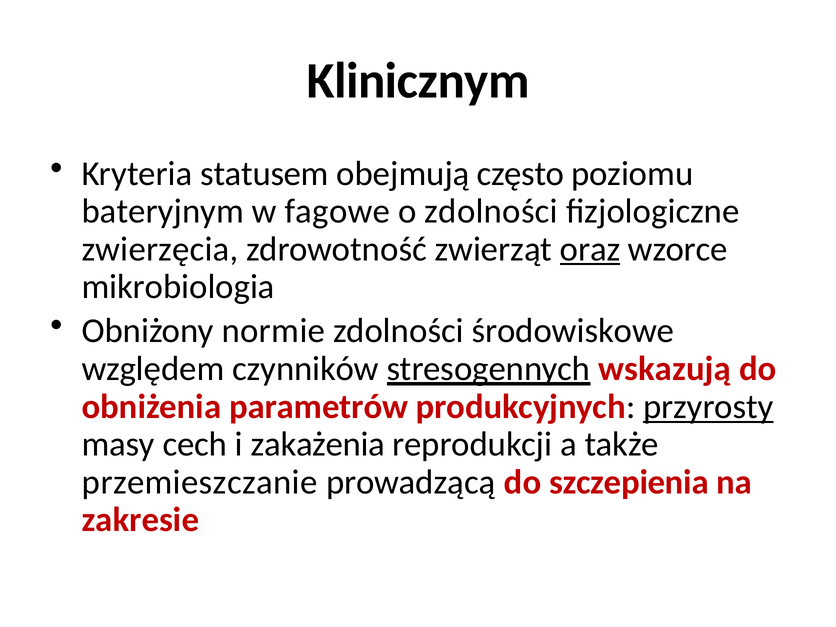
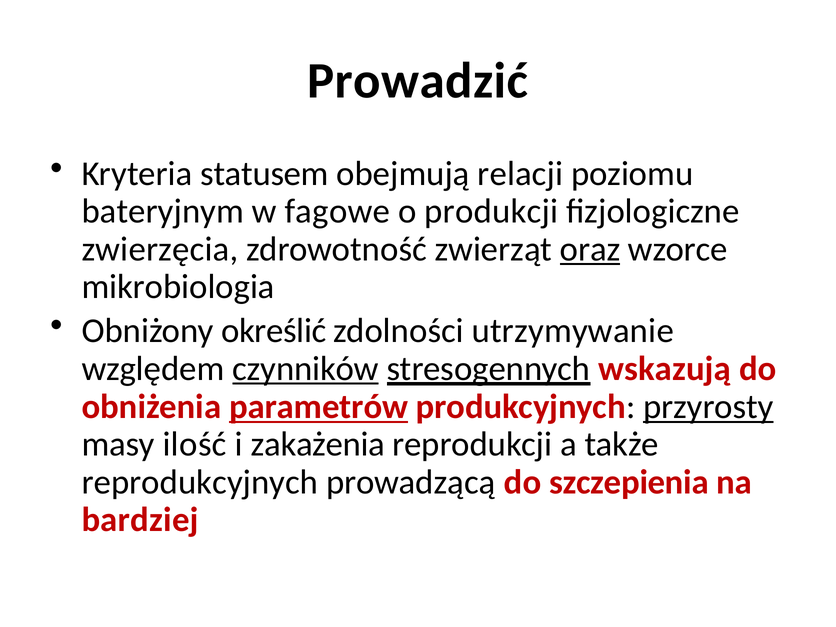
Klinicznym: Klinicznym -> Prowadzić
często: często -> relacji
o zdolności: zdolności -> produkcji
normie: normie -> określić
środowiskowe: środowiskowe -> utrzymywanie
czynników underline: none -> present
parametrów underline: none -> present
cech: cech -> ilość
przemieszczanie: przemieszczanie -> reprodukcyjnych
zakresie: zakresie -> bardziej
